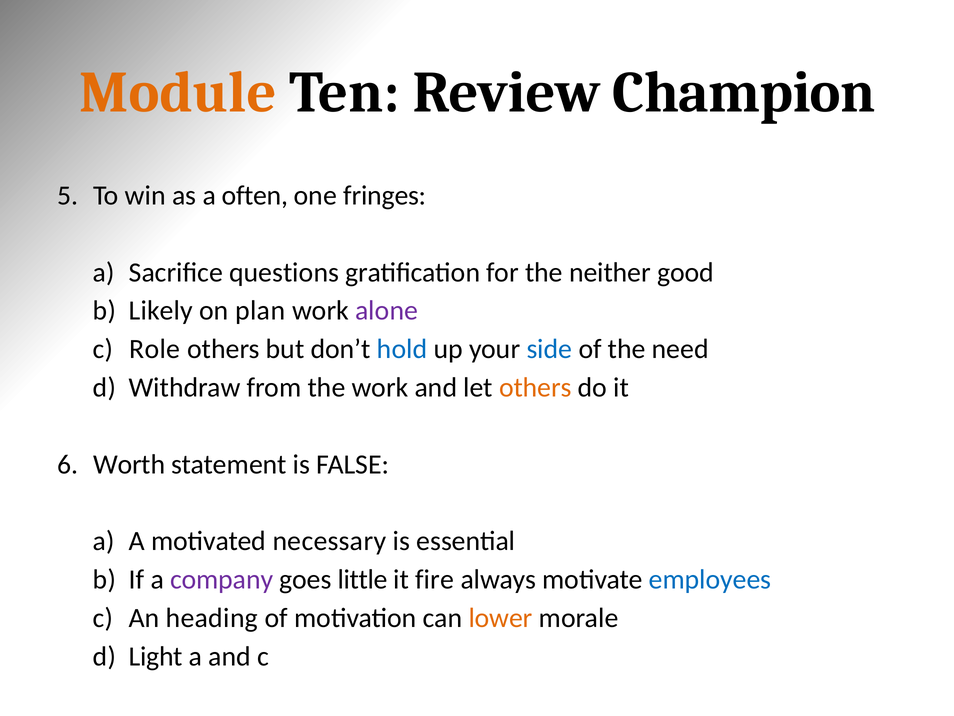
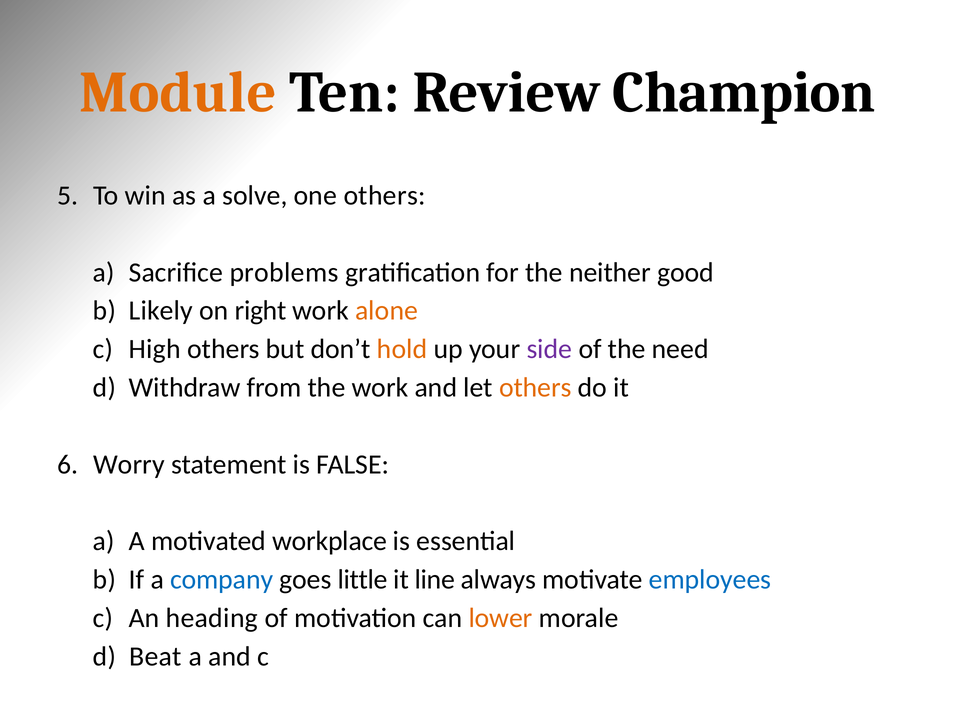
often: often -> solve
one fringes: fringes -> others
questions: questions -> problems
plan: plan -> right
alone colour: purple -> orange
Role: Role -> High
hold colour: blue -> orange
side colour: blue -> purple
Worth: Worth -> Worry
necessary: necessary -> workplace
company colour: purple -> blue
fire: fire -> line
Light: Light -> Beat
